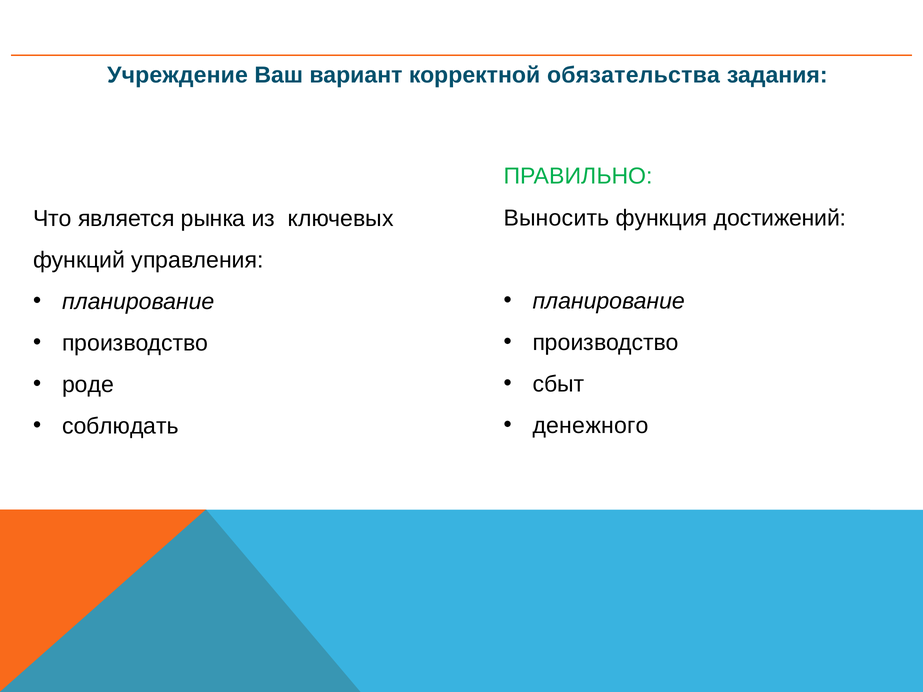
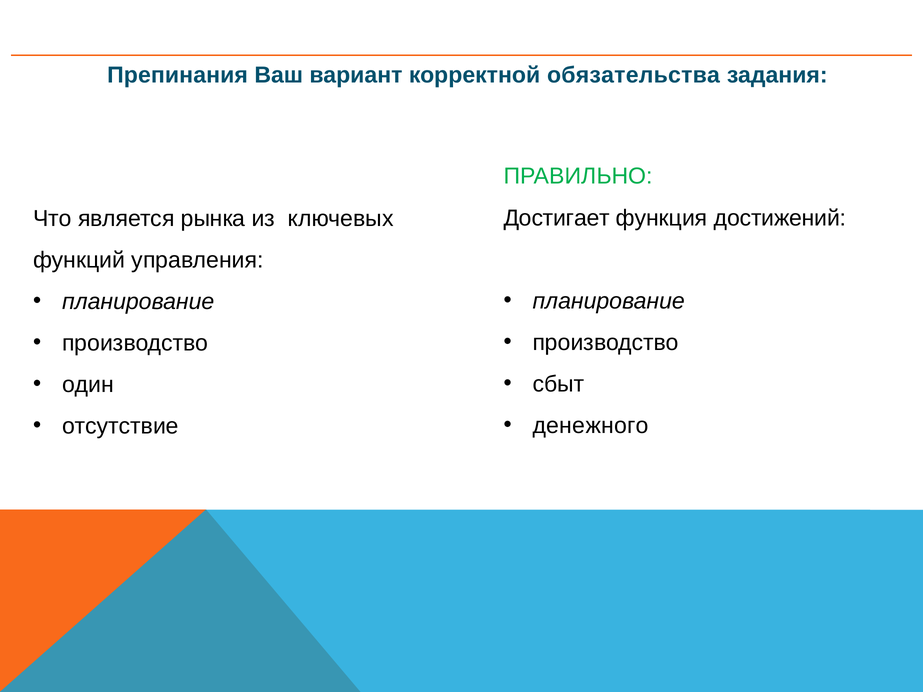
Учреждение: Учреждение -> Препинания
Выносить: Выносить -> Достигает
роде: роде -> один
соблюдать: соблюдать -> отсутствие
